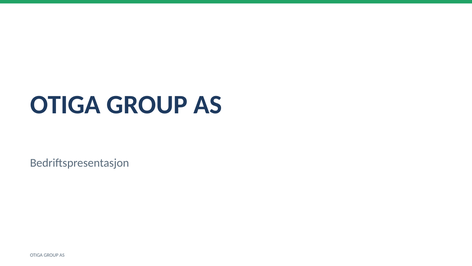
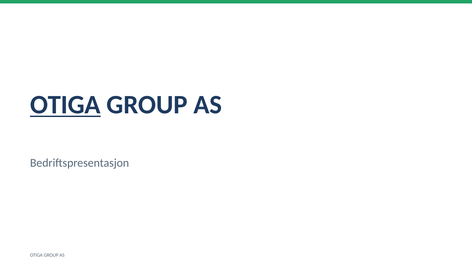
OTIGA at (65, 105) underline: none -> present
